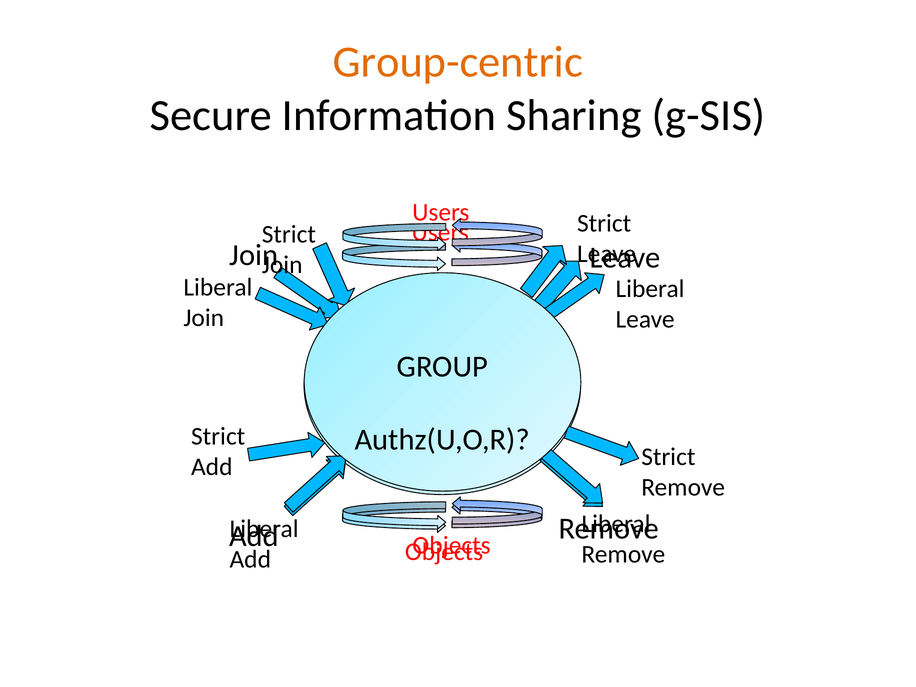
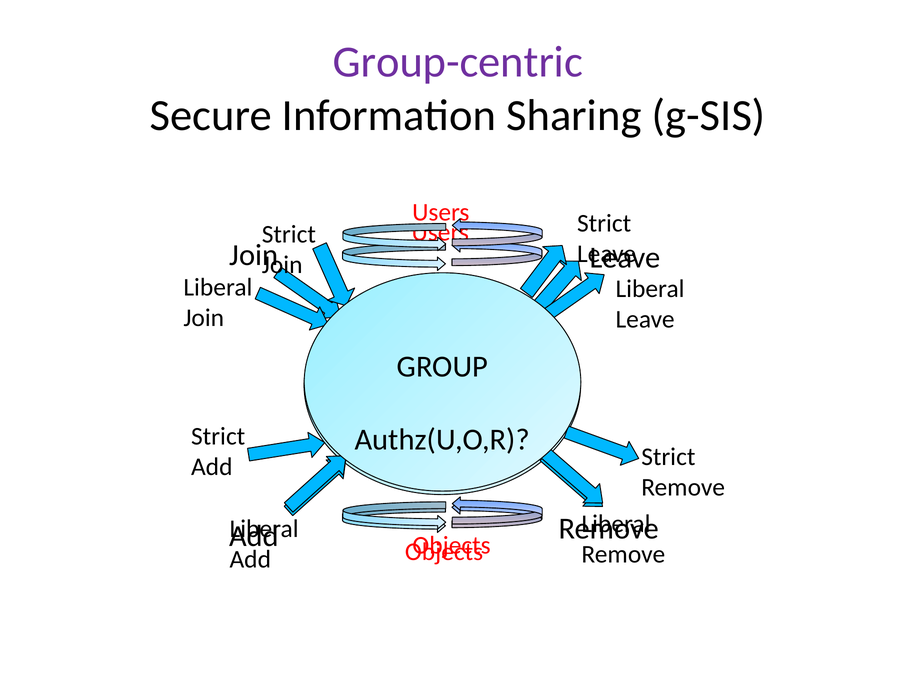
Group-centric colour: orange -> purple
